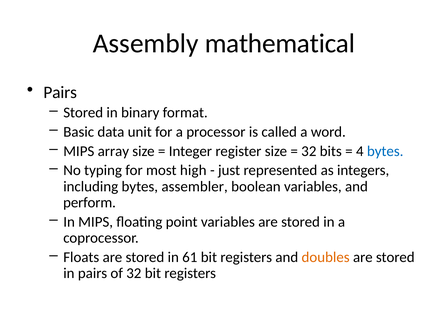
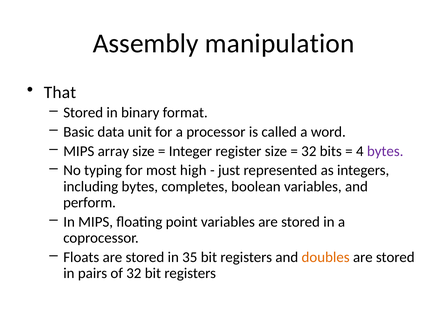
mathematical: mathematical -> manipulation
Pairs at (60, 92): Pairs -> That
bytes at (385, 151) colour: blue -> purple
assembler: assembler -> completes
61: 61 -> 35
